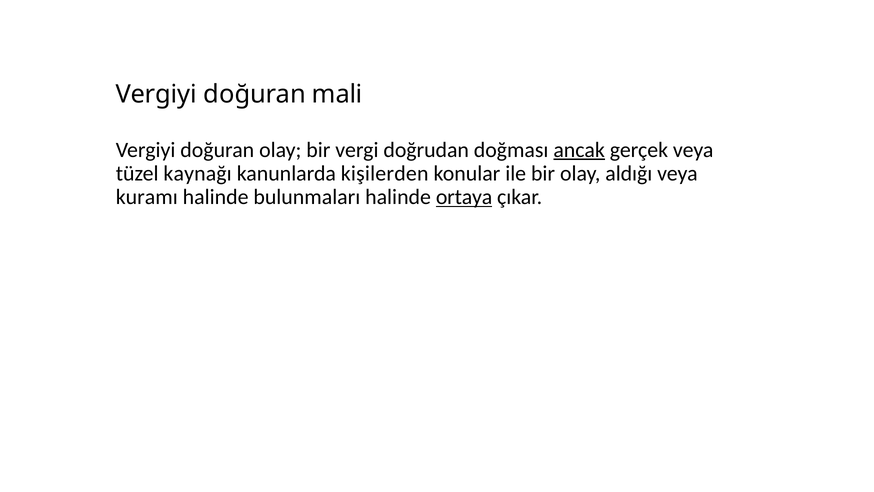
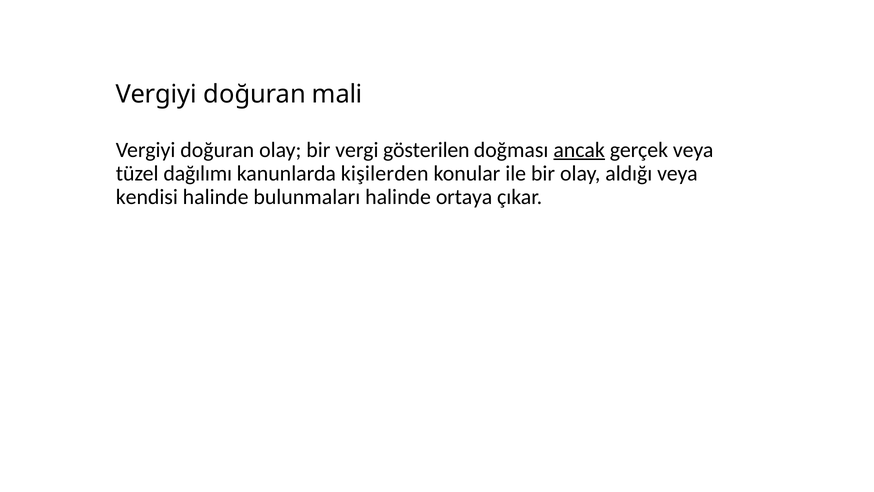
doğrudan: doğrudan -> gösterilen
kaynağı: kaynağı -> dağılımı
kuramı: kuramı -> kendisi
ortaya underline: present -> none
